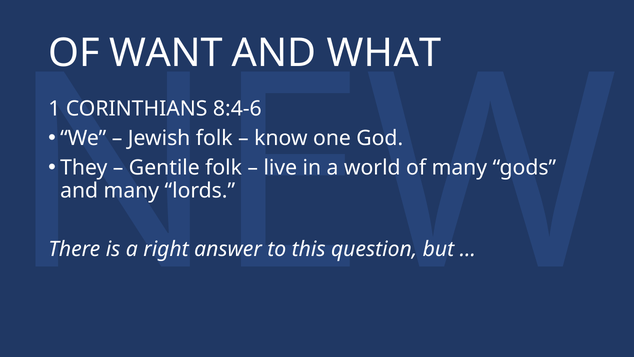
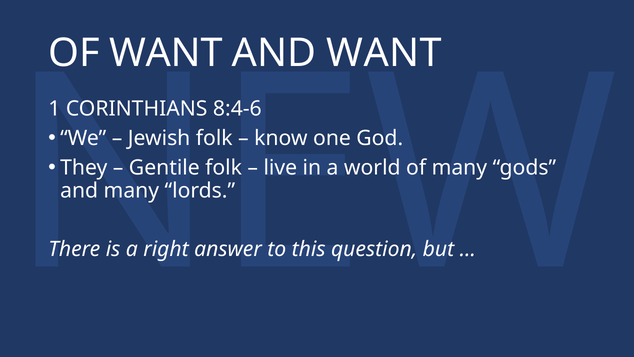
AND WHAT: WHAT -> WANT
